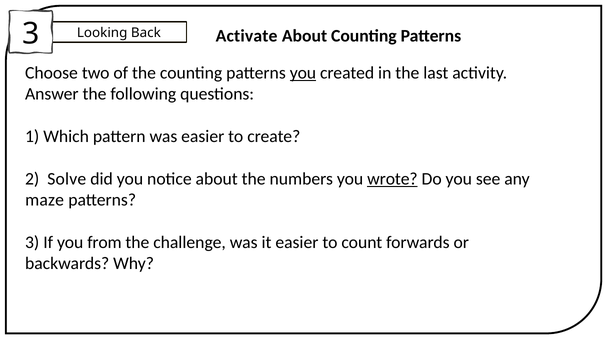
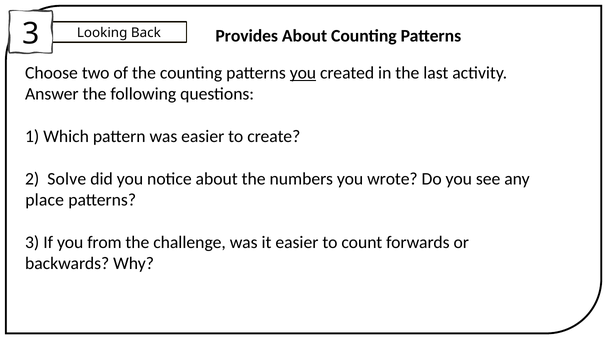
Activate: Activate -> Provides
wrote underline: present -> none
maze: maze -> place
